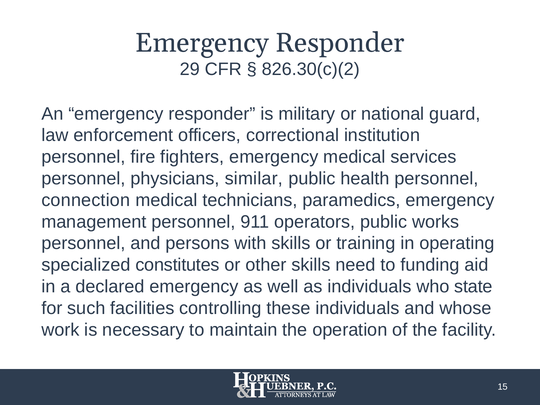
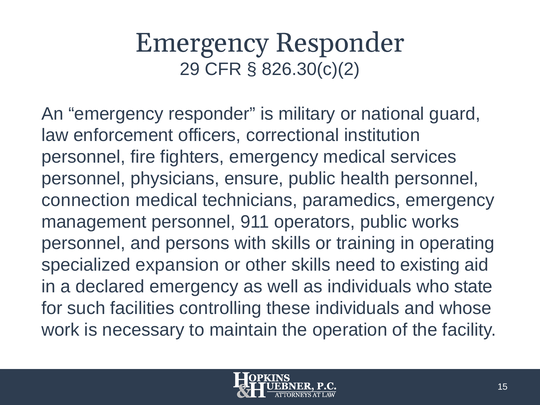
similar: similar -> ensure
constitutes: constitutes -> expansion
funding: funding -> existing
